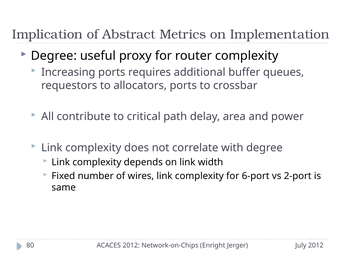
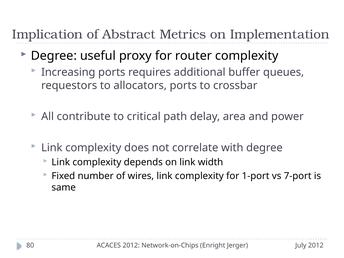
6-port: 6-port -> 1-port
2-port: 2-port -> 7-port
